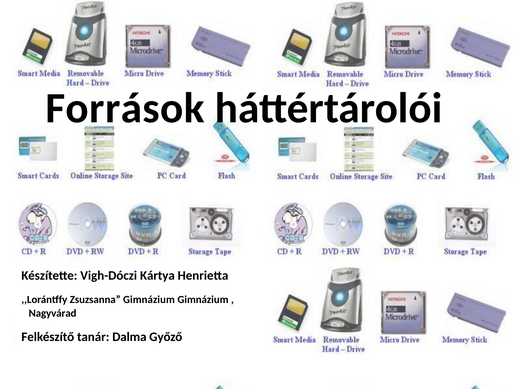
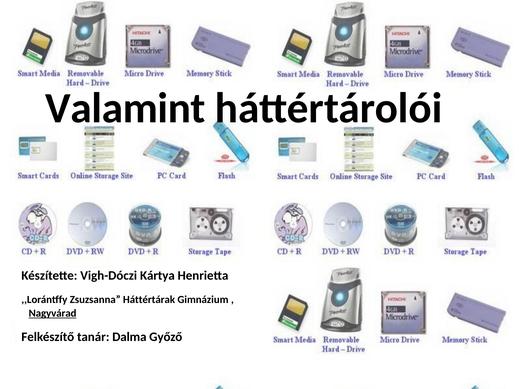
Források: Források -> Valamint
Zsuzsanna Gimnázium: Gimnázium -> Háttértárak
Nagyvárad underline: none -> present
